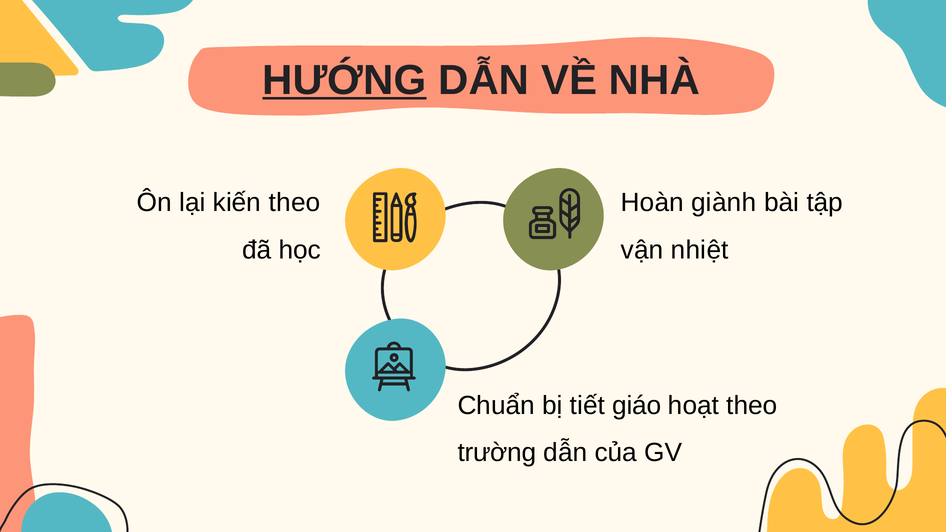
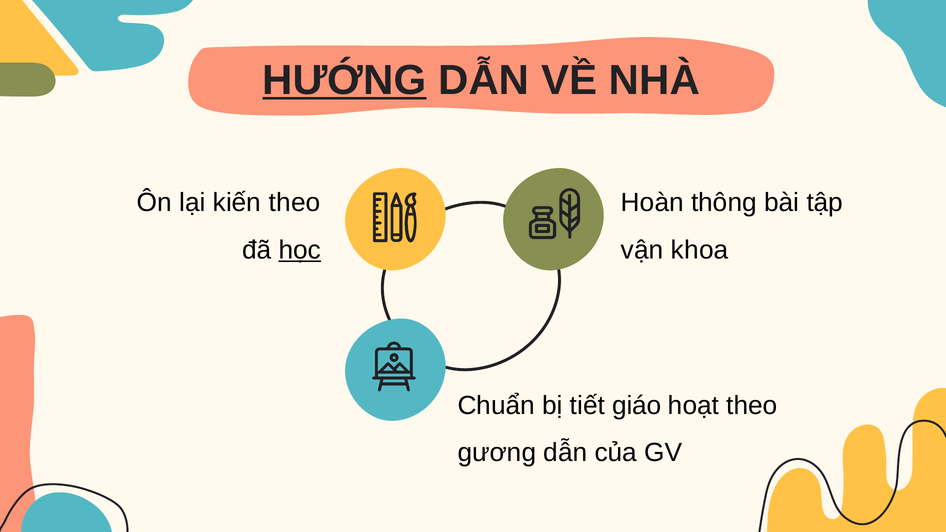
giành: giành -> thông
học underline: none -> present
nhiệt: nhiệt -> khoa
trường: trường -> gương
